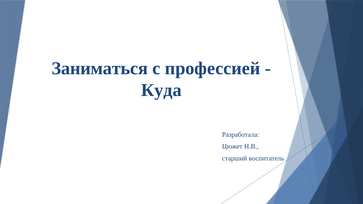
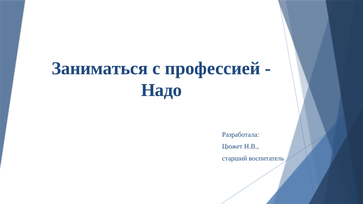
Куда: Куда -> Надо
